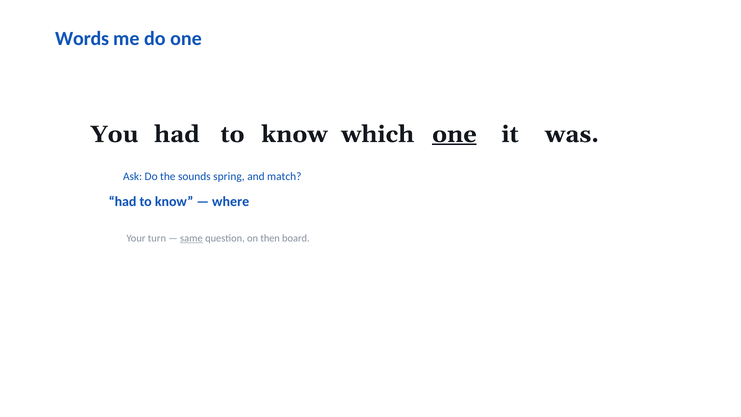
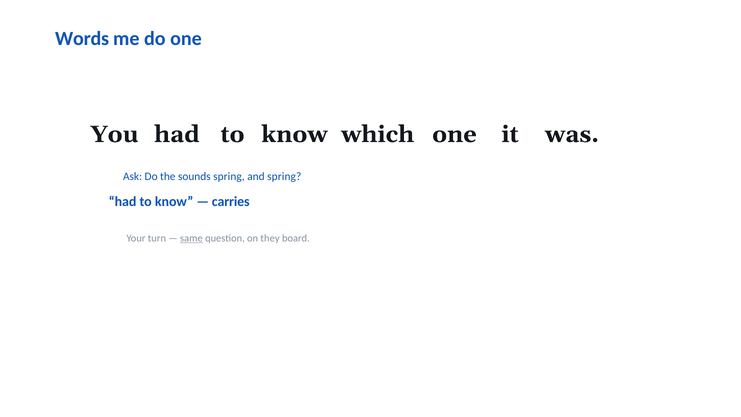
one at (454, 134) underline: present -> none
and match: match -> spring
where: where -> carries
then: then -> they
